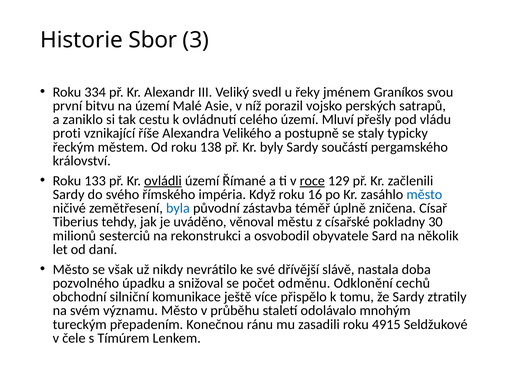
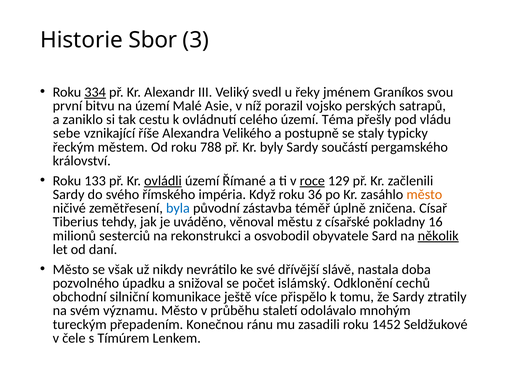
334 underline: none -> present
Mluví: Mluví -> Téma
proti: proti -> sebe
138: 138 -> 788
16: 16 -> 36
město at (424, 195) colour: blue -> orange
30: 30 -> 16
několik underline: none -> present
odměnu: odměnu -> islámský
4915: 4915 -> 1452
